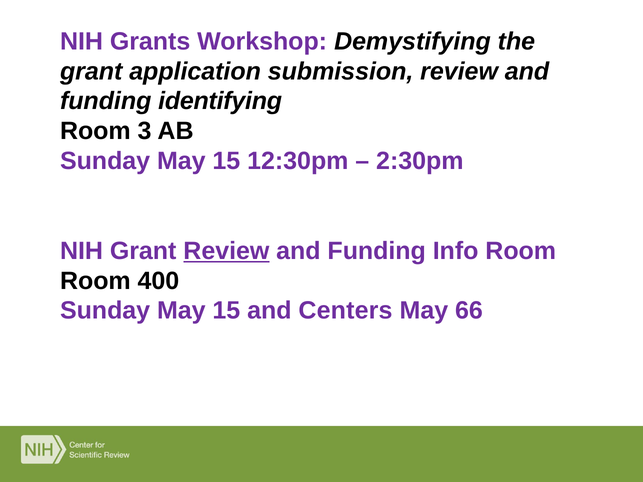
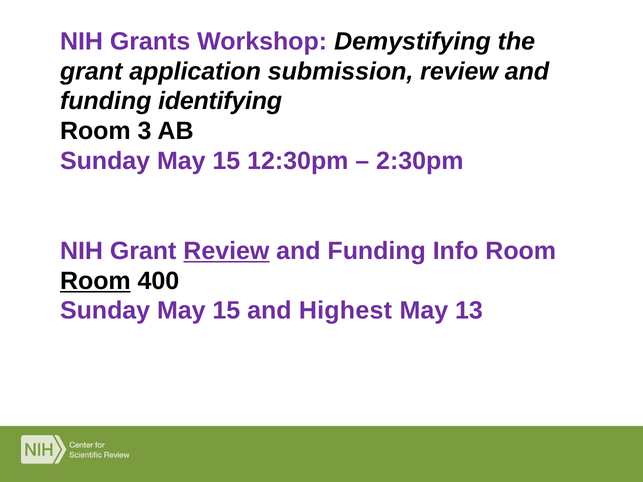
Room at (95, 281) underline: none -> present
Centers: Centers -> Highest
66: 66 -> 13
